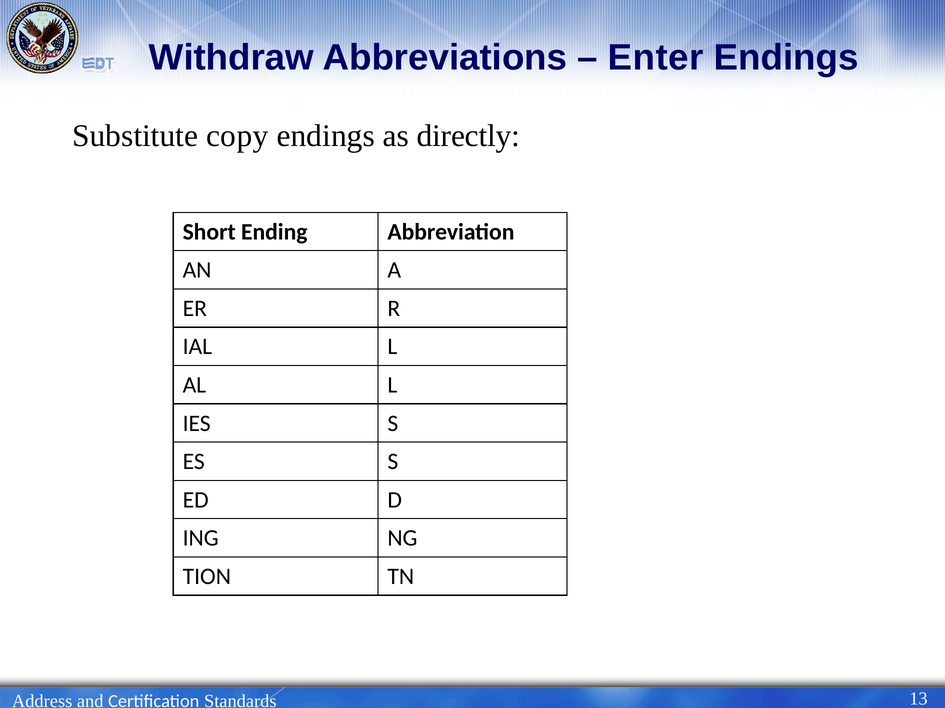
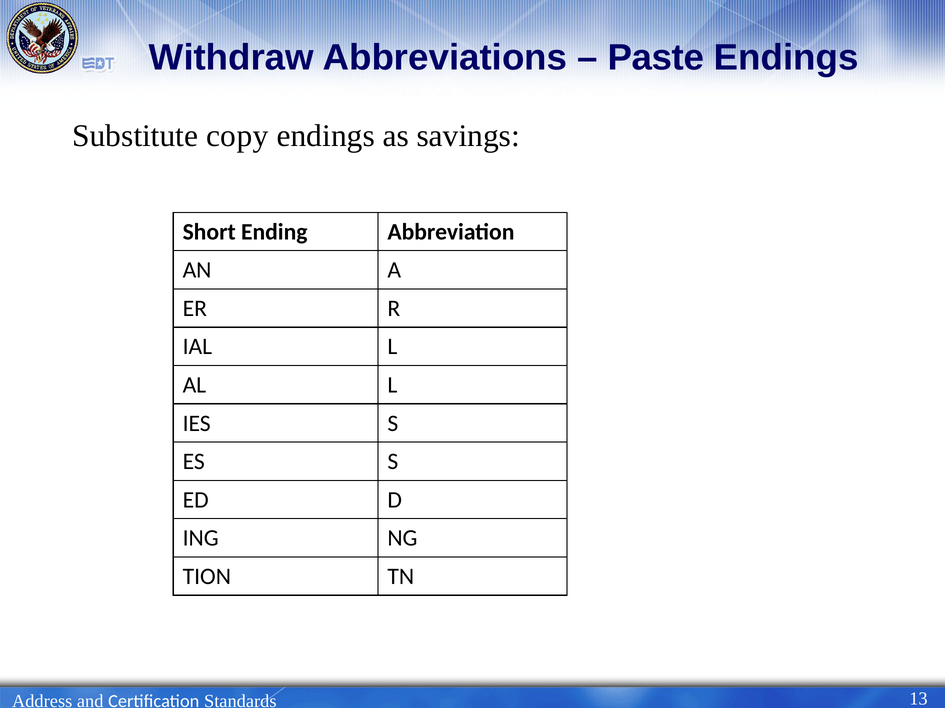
Enter: Enter -> Paste
directly: directly -> savings
